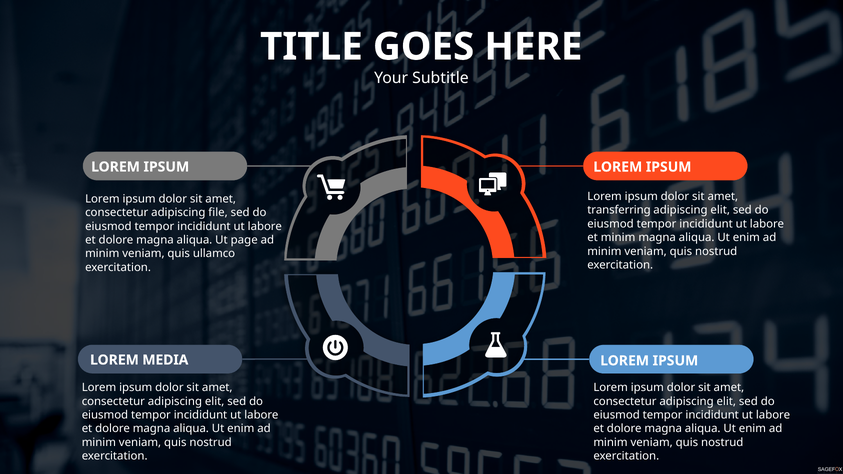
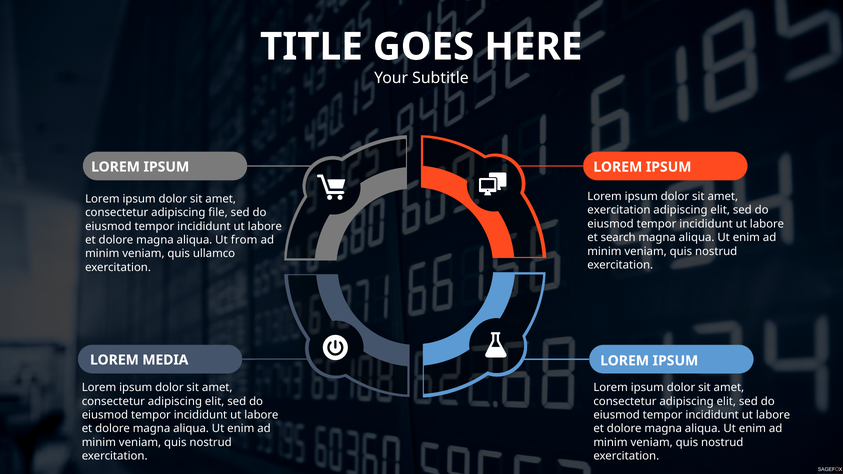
transferring at (619, 210): transferring -> exercitation
et minim: minim -> search
page: page -> from
